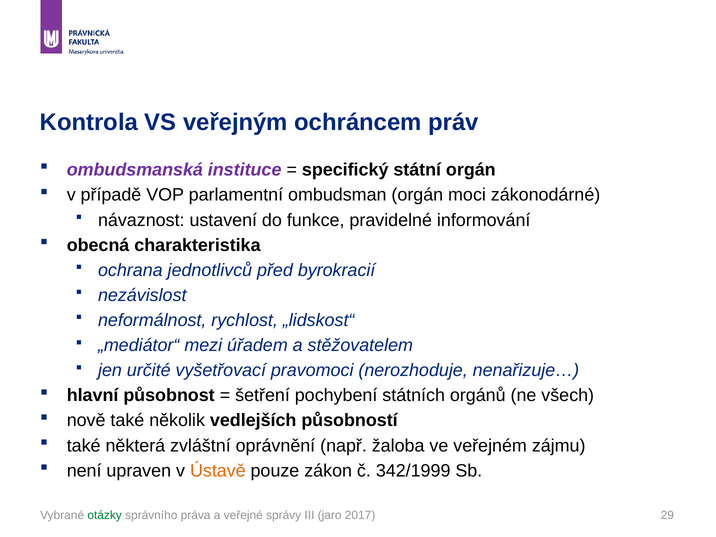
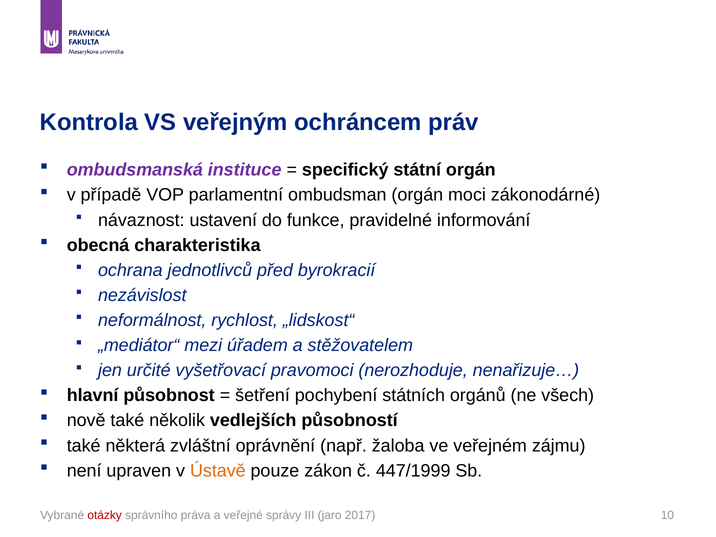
342/1999: 342/1999 -> 447/1999
otázky colour: green -> red
29: 29 -> 10
